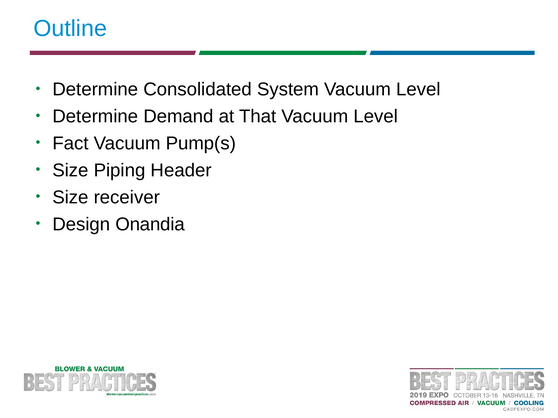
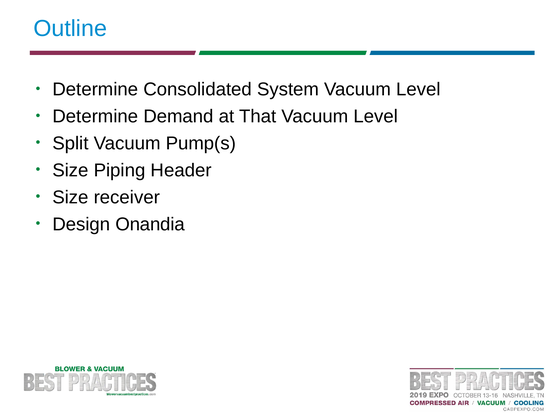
Fact: Fact -> Split
